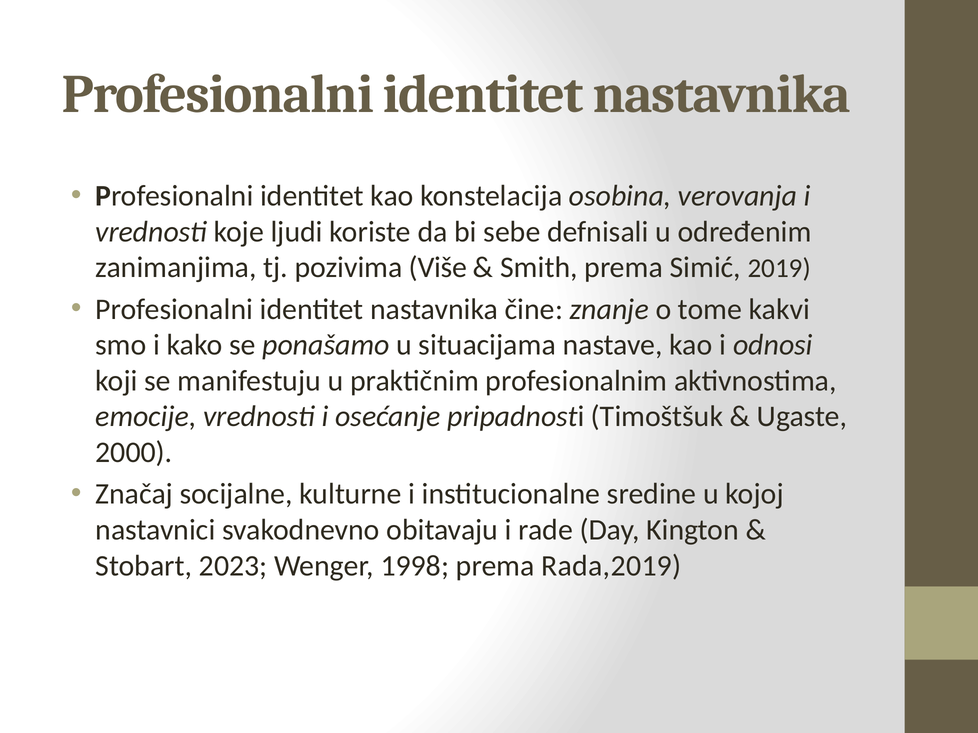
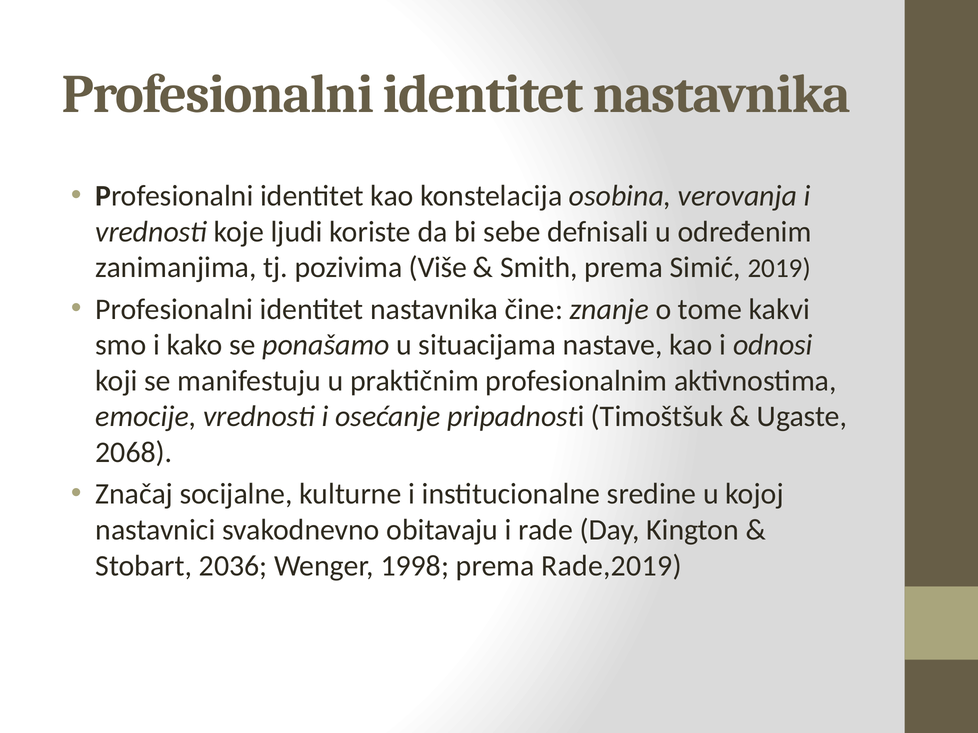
2000: 2000 -> 2068
2023: 2023 -> 2036
Rada,2019: Rada,2019 -> Rade,2019
